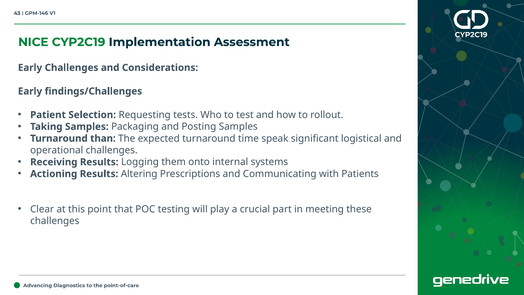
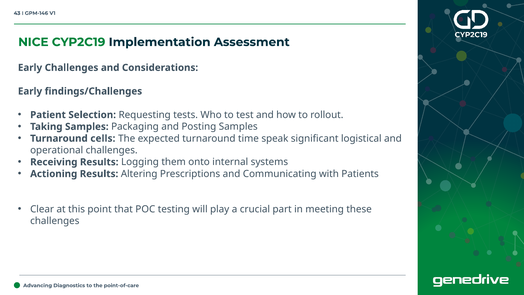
than: than -> cells
